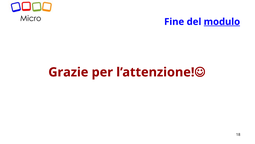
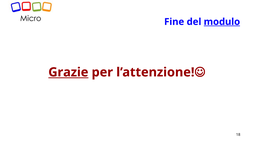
Grazie underline: none -> present
